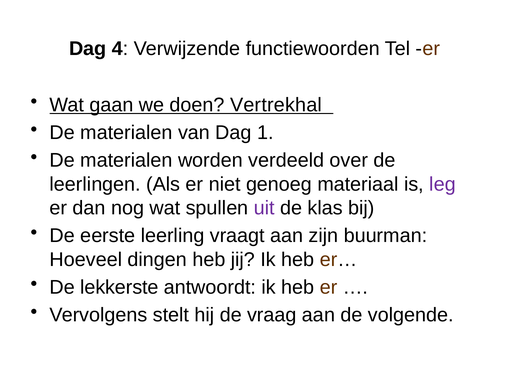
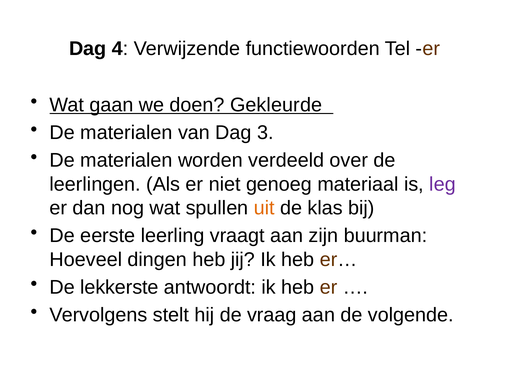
Vertrekhal: Vertrekhal -> Gekleurde
1: 1 -> 3
uit colour: purple -> orange
